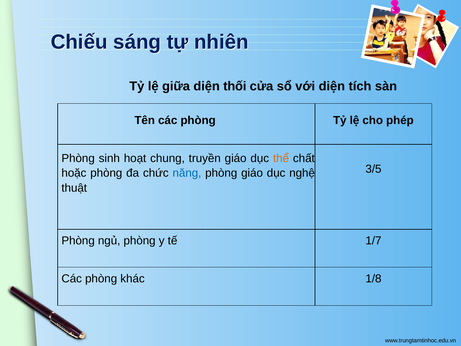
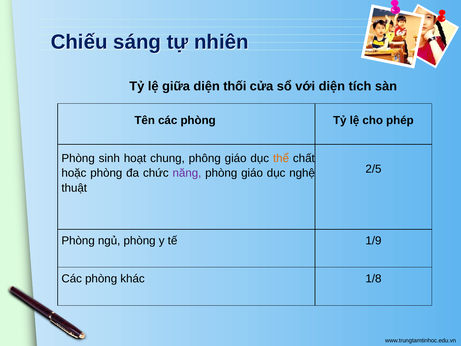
truyền: truyền -> phông
3/5: 3/5 -> 2/5
năng colour: blue -> purple
1/7: 1/7 -> 1/9
